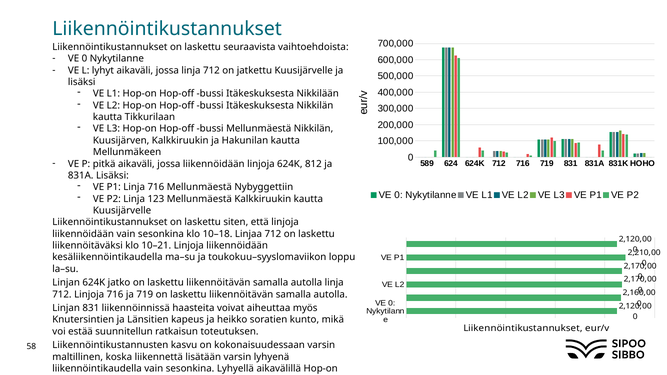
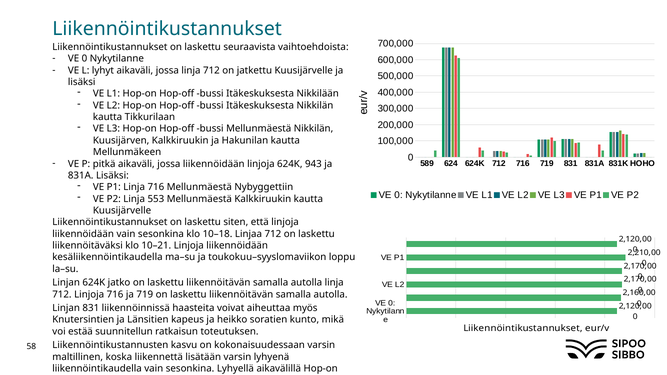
812: 812 -> 943
123: 123 -> 553
